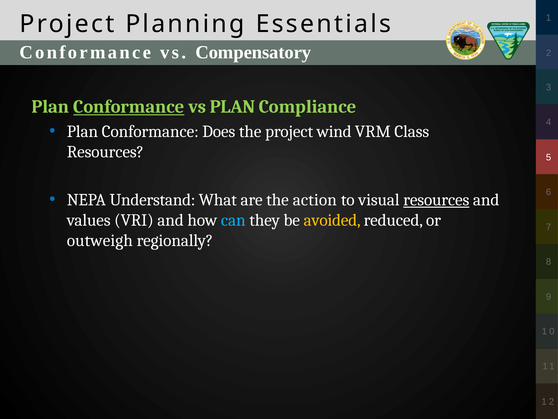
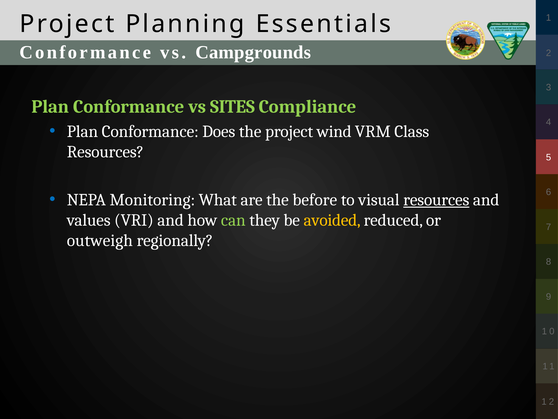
Compensatory: Compensatory -> Campgrounds
Conformance at (129, 107) underline: present -> none
vs PLAN: PLAN -> SITES
Understand: Understand -> Monitoring
action: action -> before
can colour: light blue -> light green
